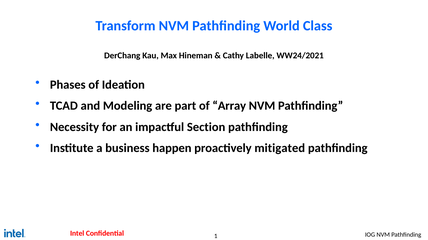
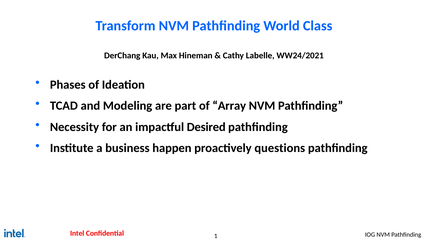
Section: Section -> Desired
mitigated: mitigated -> questions
